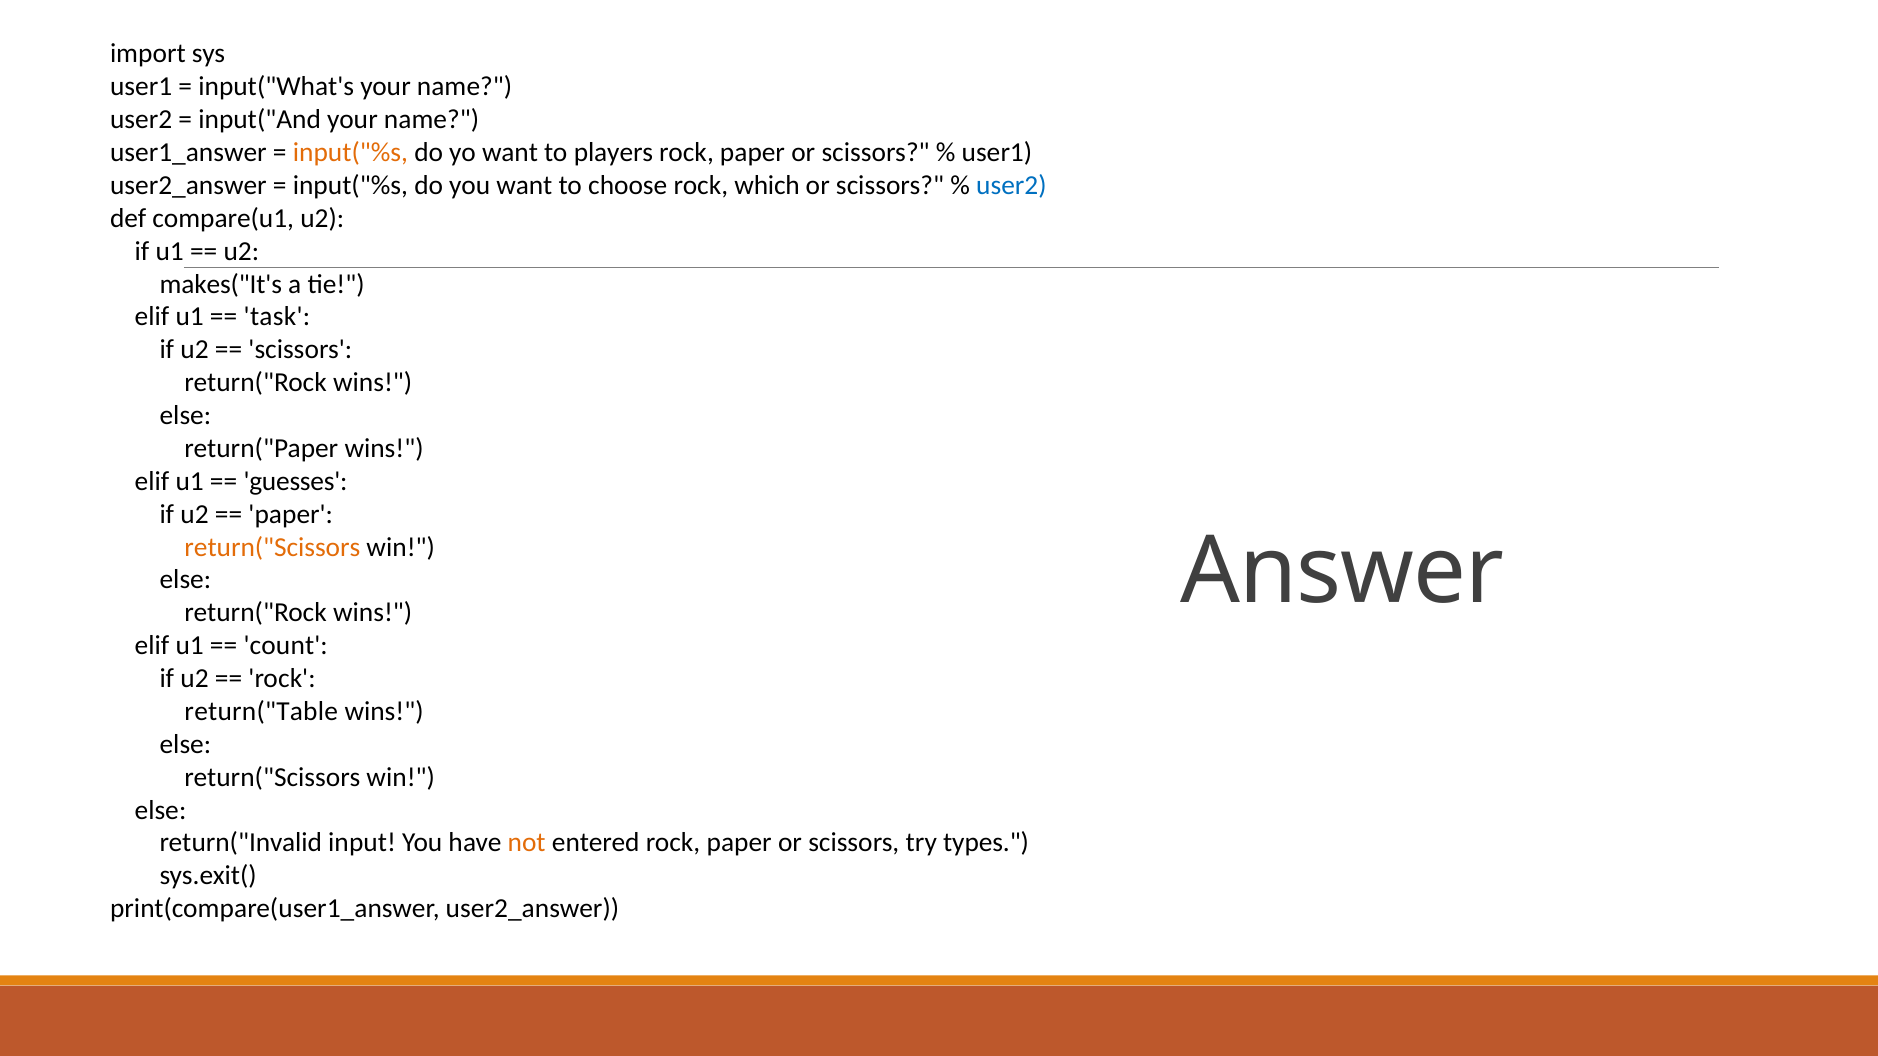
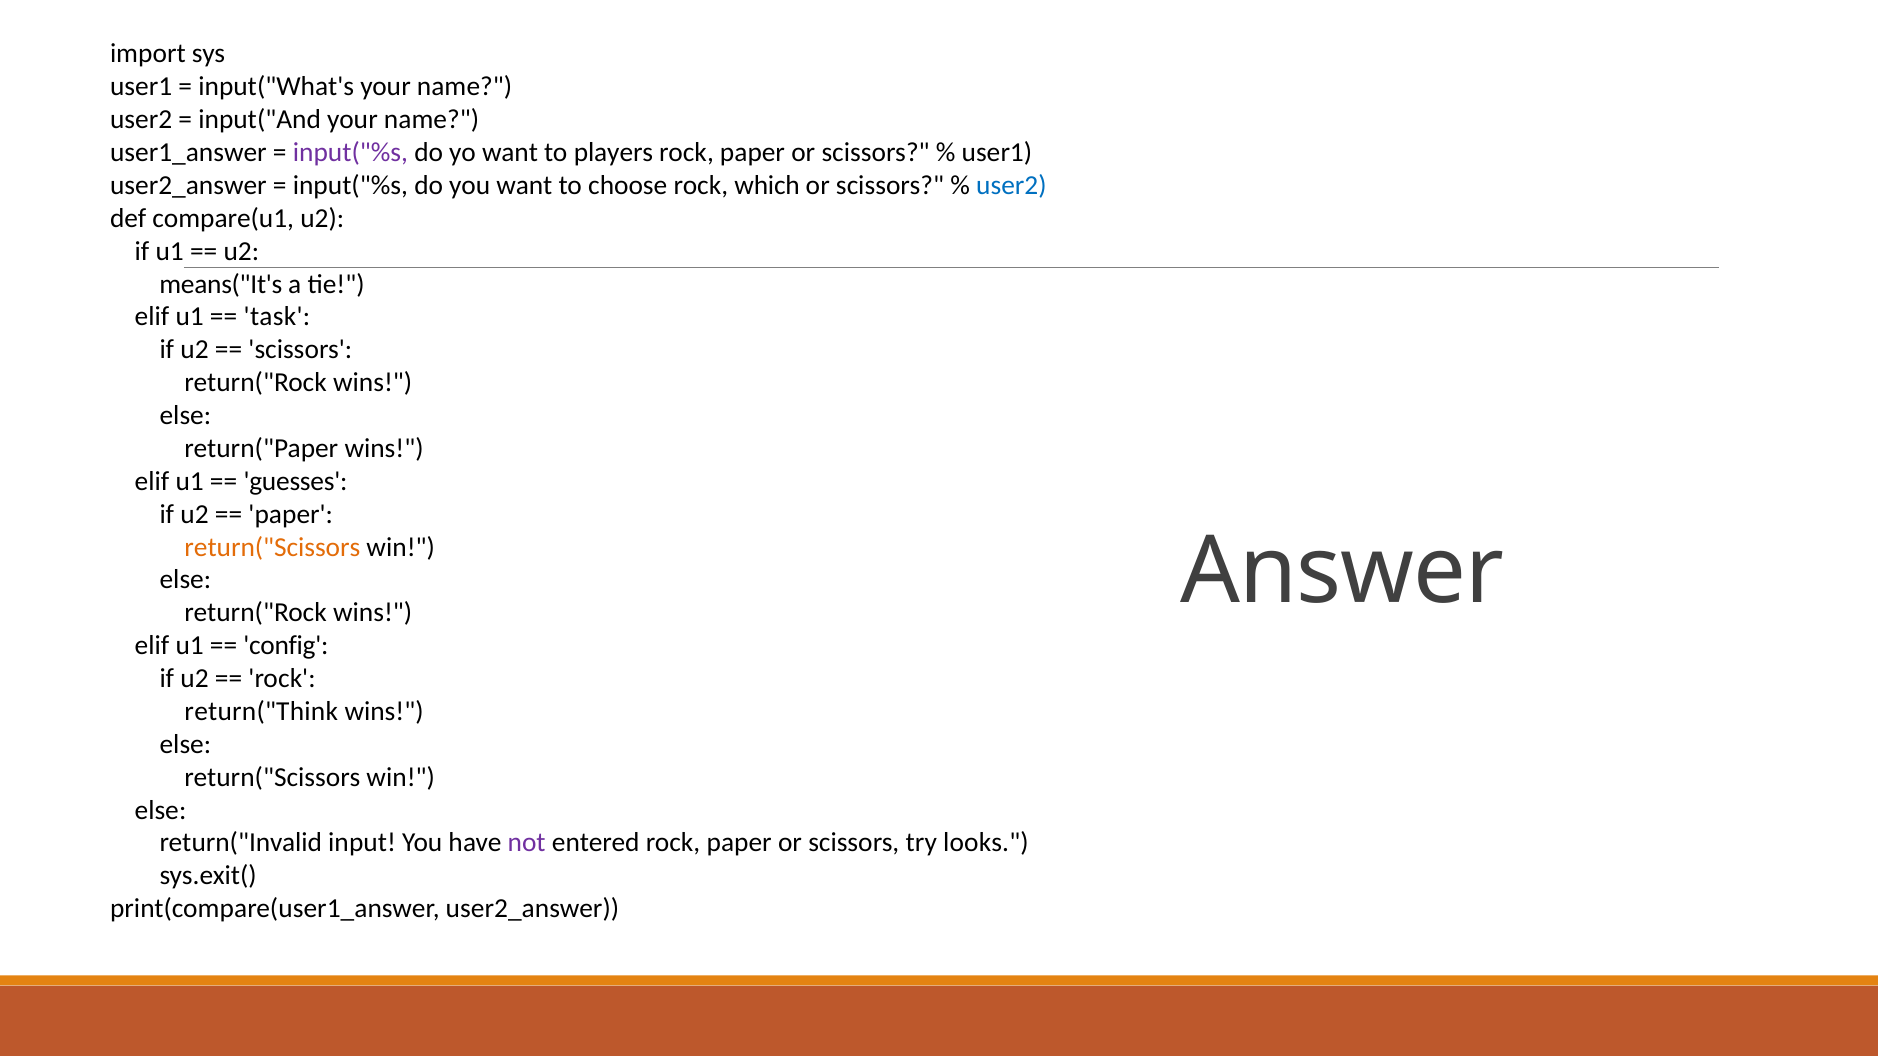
input("%s at (350, 153) colour: orange -> purple
makes("It's: makes("It's -> means("It's
count: count -> config
return("Table: return("Table -> return("Think
not colour: orange -> purple
types: types -> looks
